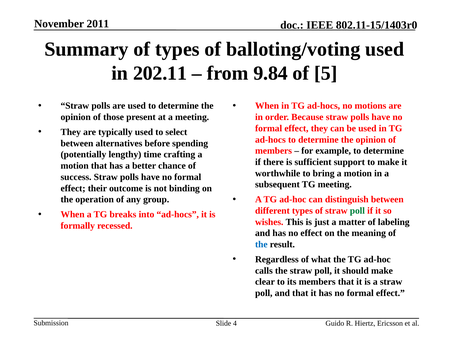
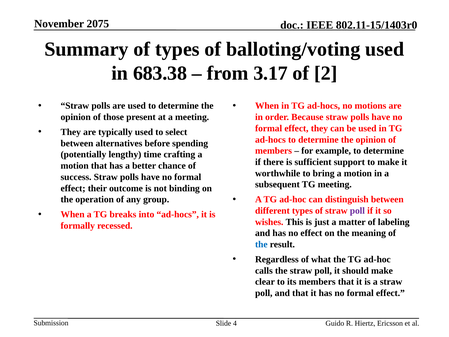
2011: 2011 -> 2075
202.11: 202.11 -> 683.38
9.84: 9.84 -> 3.17
5: 5 -> 2
poll at (357, 211) colour: green -> purple
